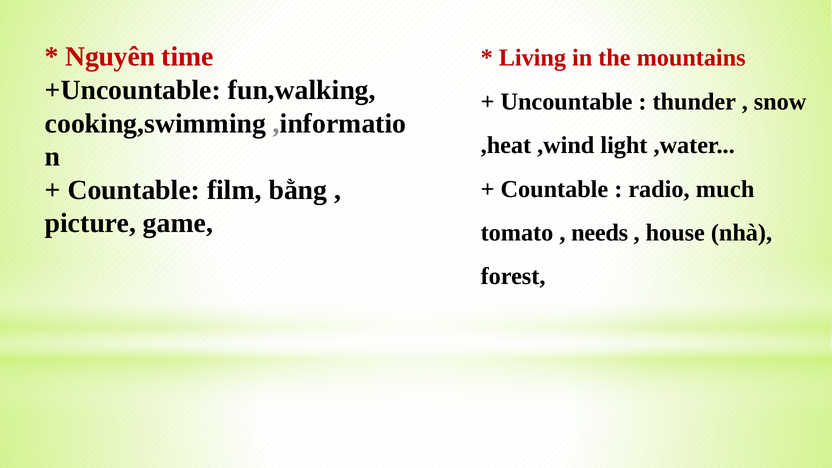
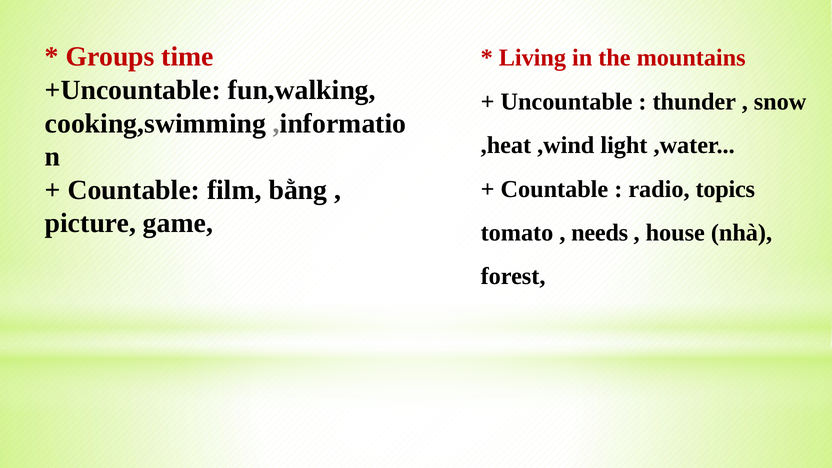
Nguyên: Nguyên -> Groups
much: much -> topics
